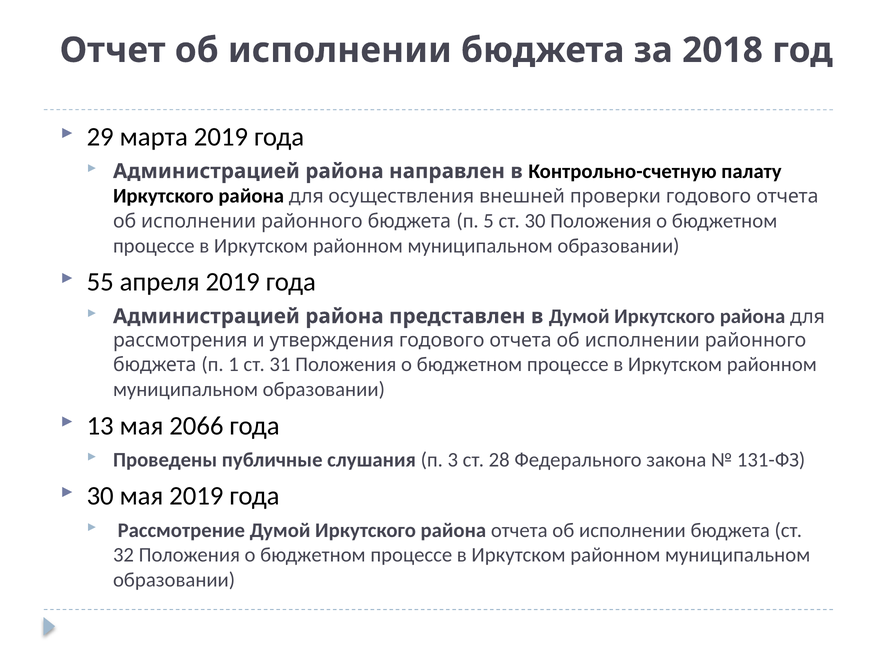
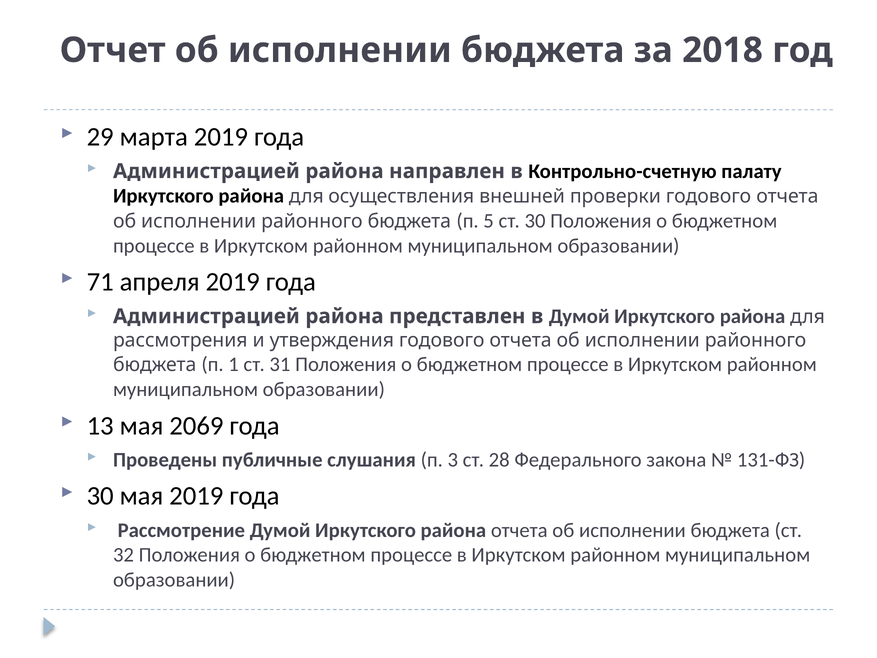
55: 55 -> 71
2066: 2066 -> 2069
